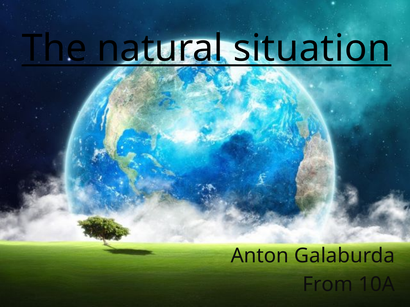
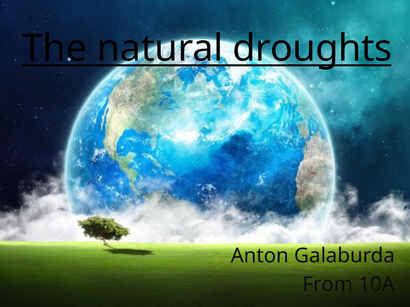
situation: situation -> droughts
